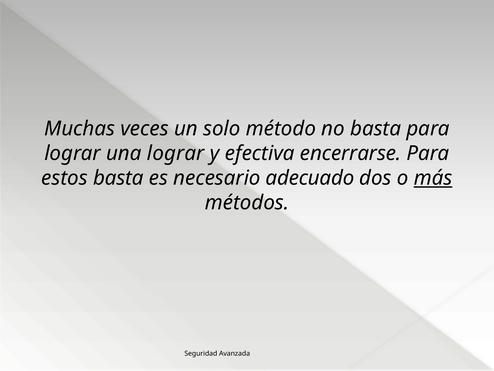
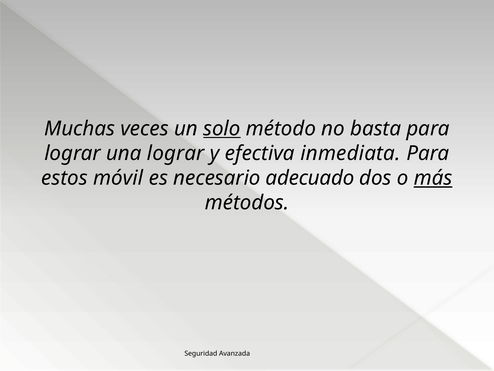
solo underline: none -> present
encerrarse: encerrarse -> inmediata
estos basta: basta -> móvil
